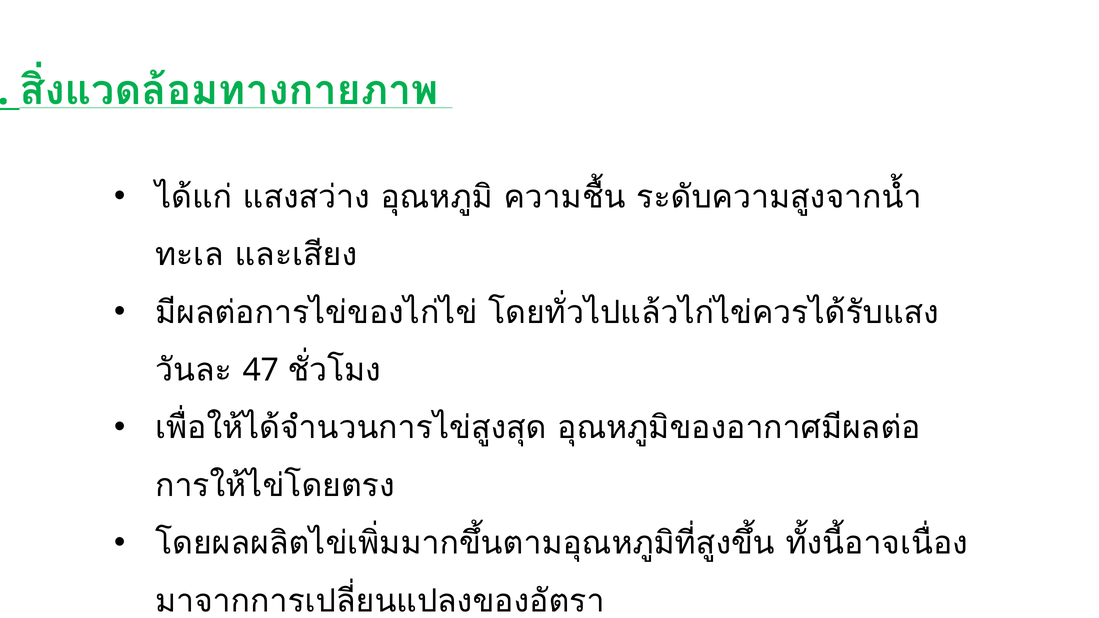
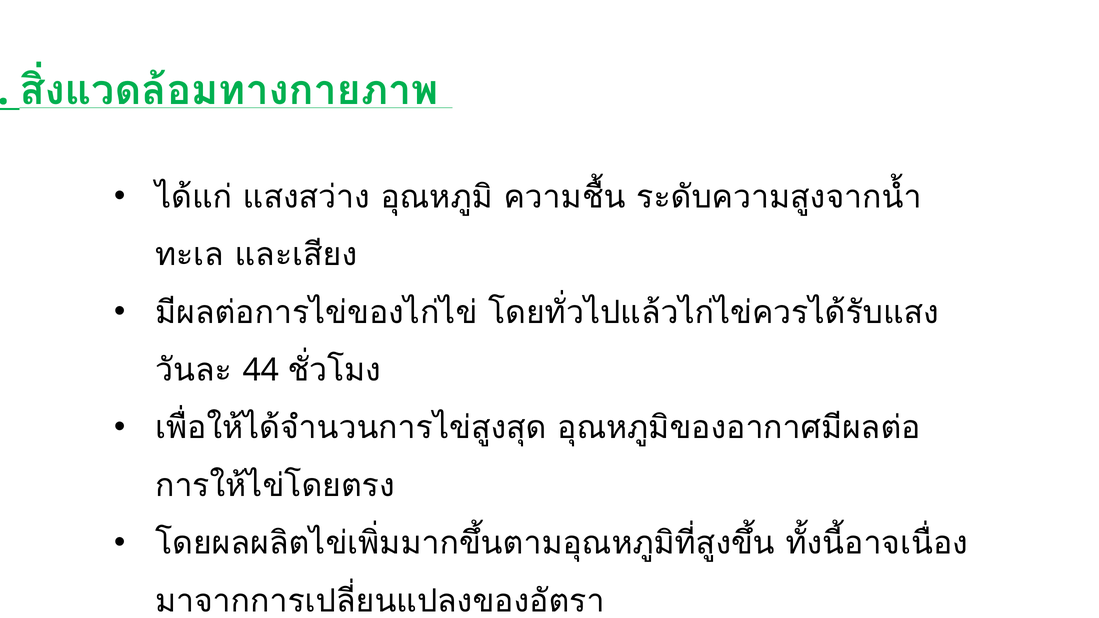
47: 47 -> 44
